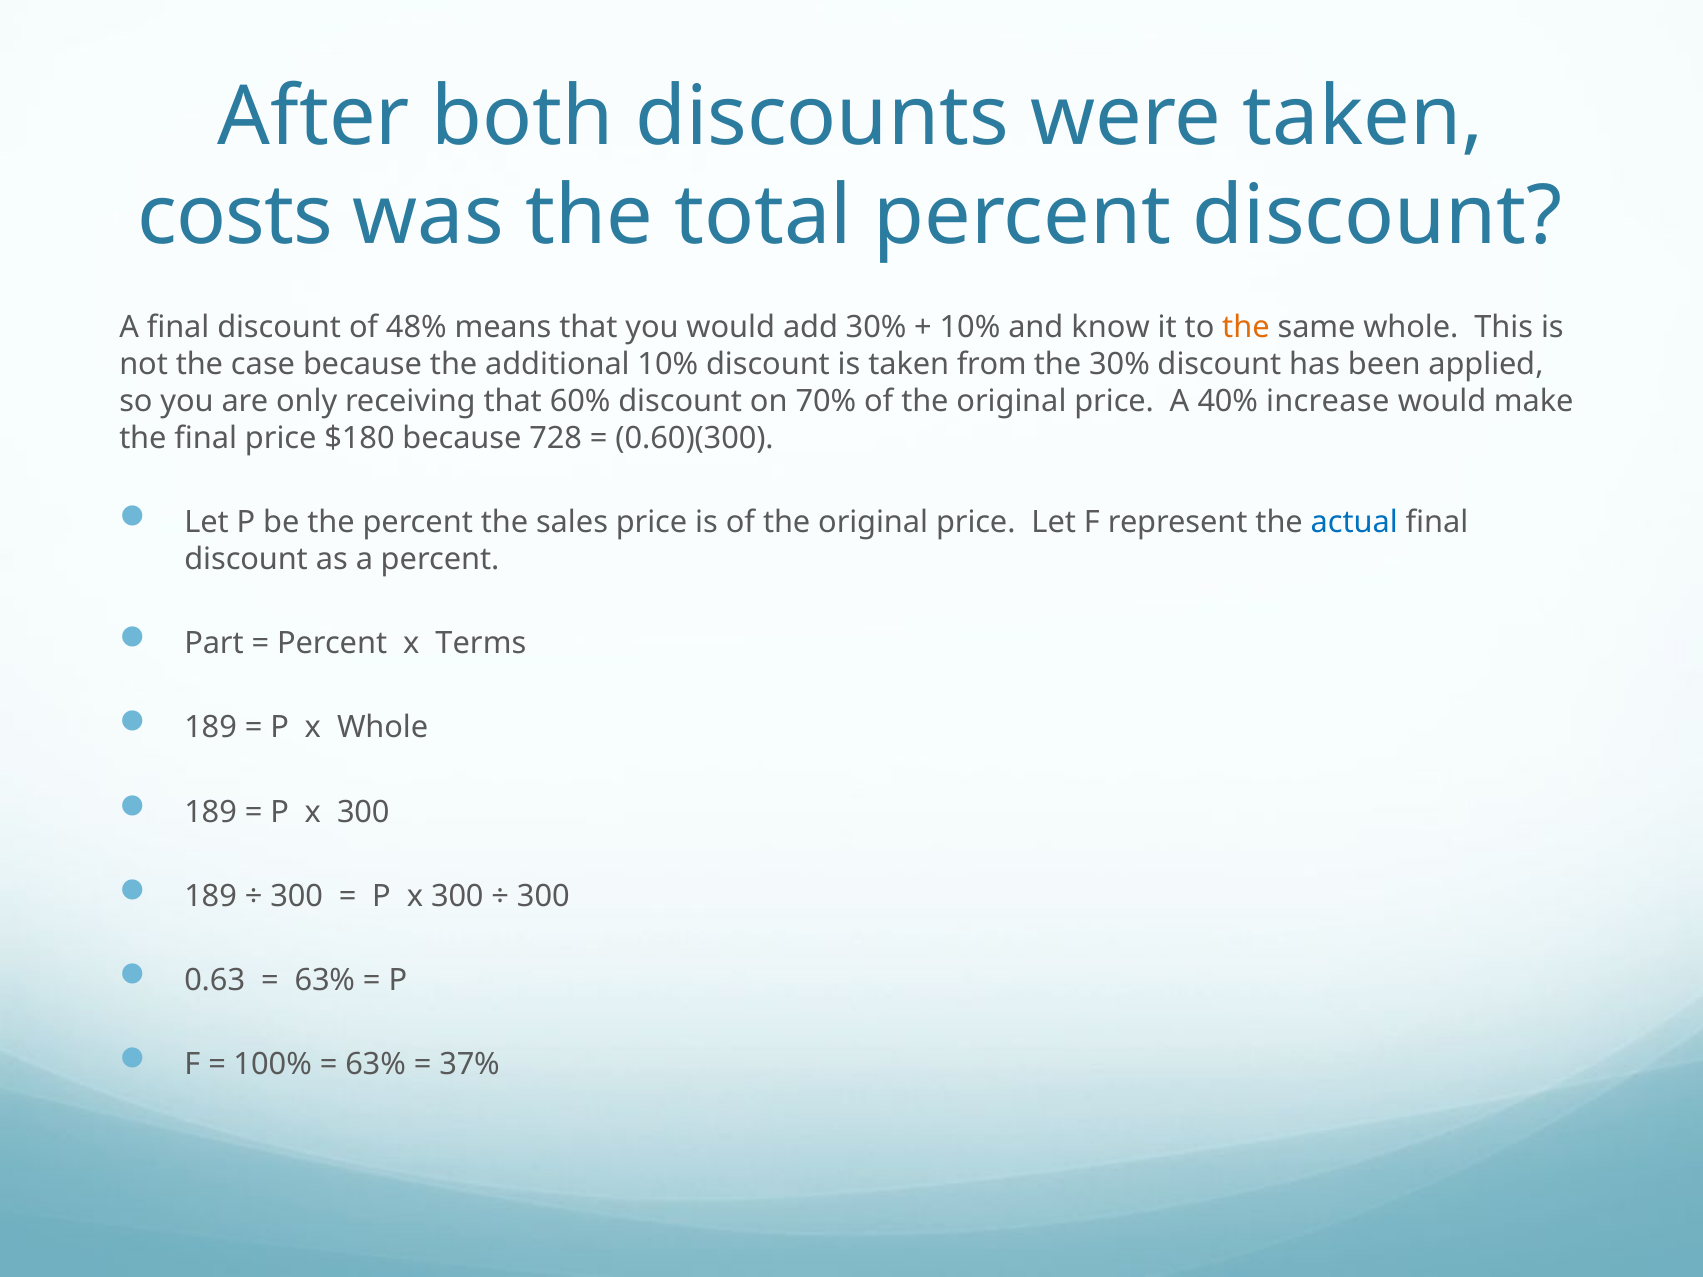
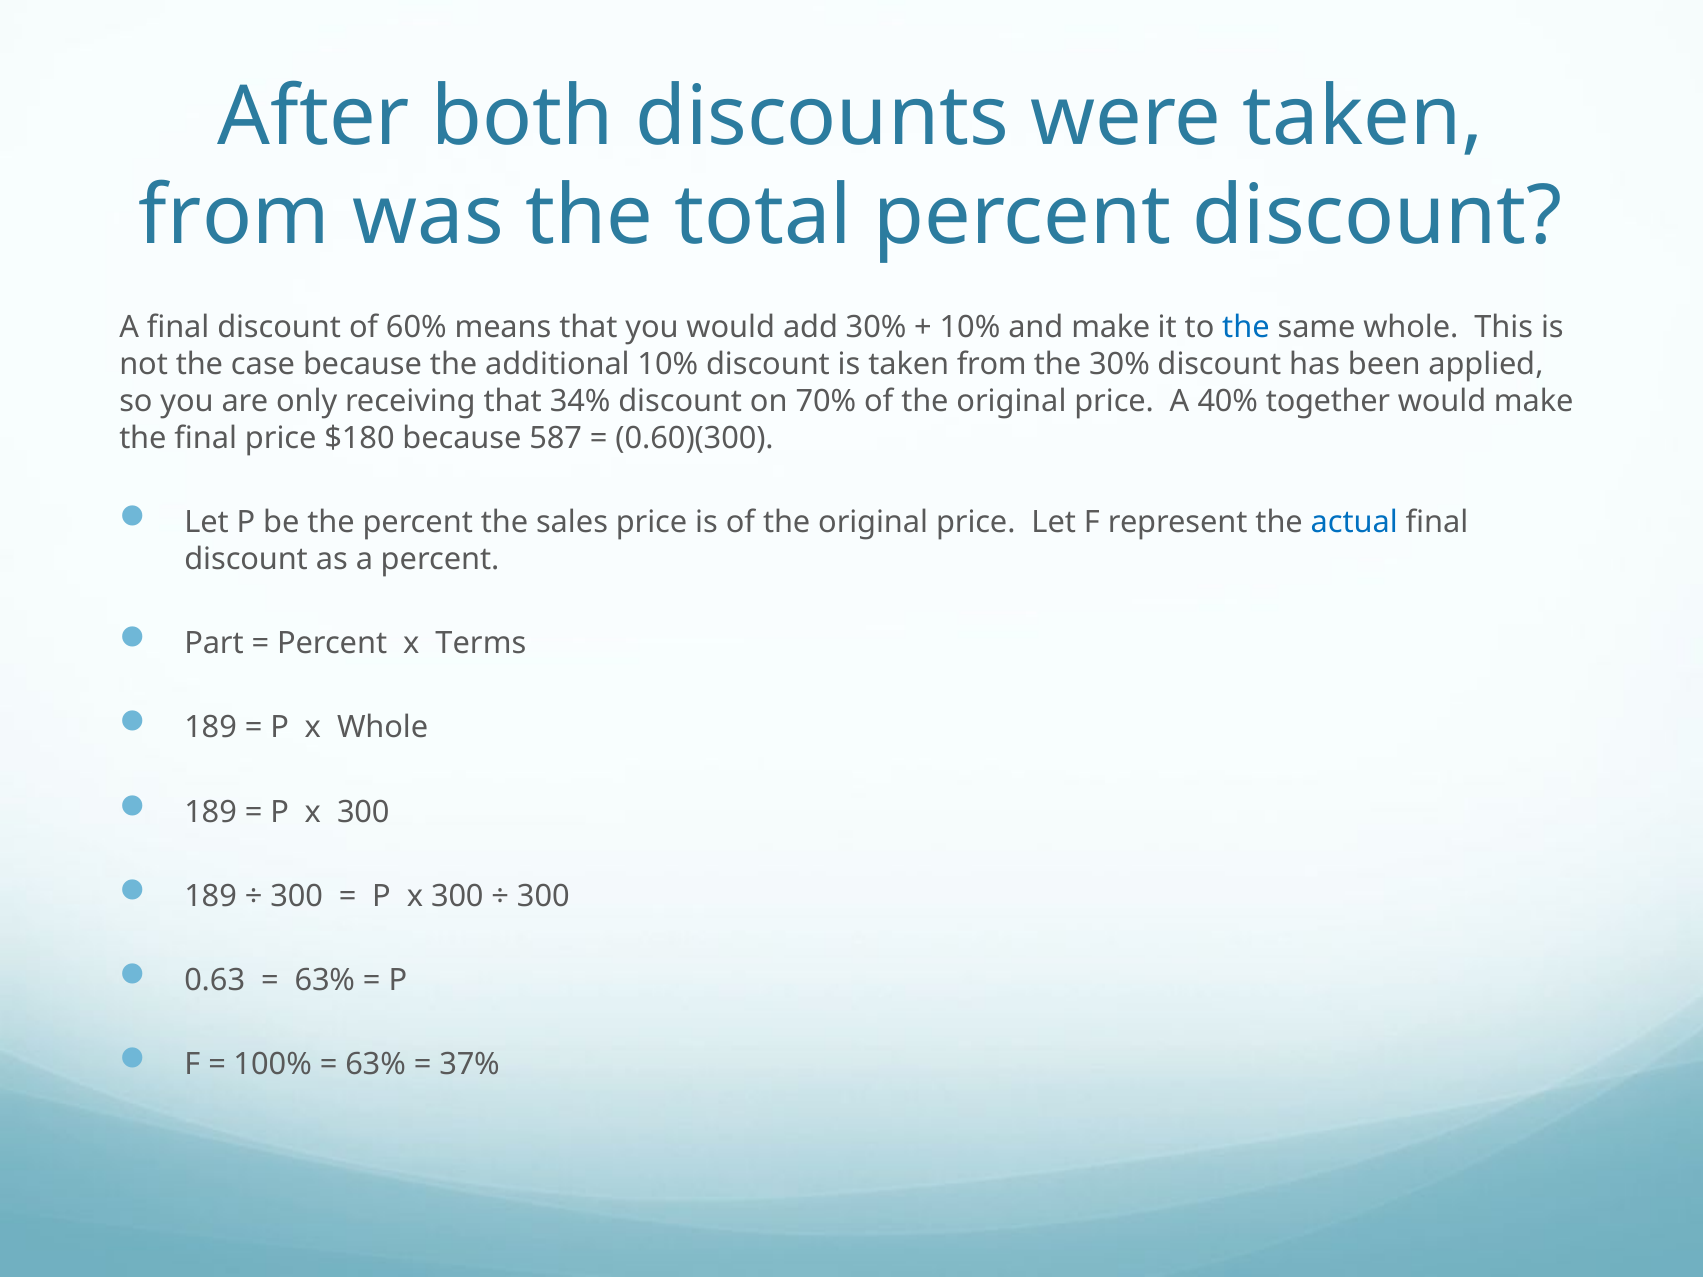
costs at (235, 217): costs -> from
48%: 48% -> 60%
and know: know -> make
the at (1246, 327) colour: orange -> blue
60%: 60% -> 34%
increase: increase -> together
728: 728 -> 587
